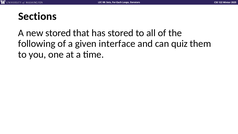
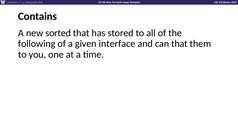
Sections: Sections -> Contains
new stored: stored -> sorted
can quiz: quiz -> that
